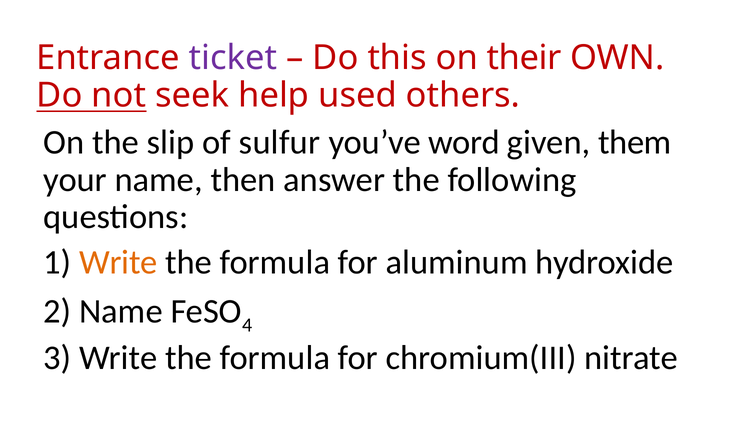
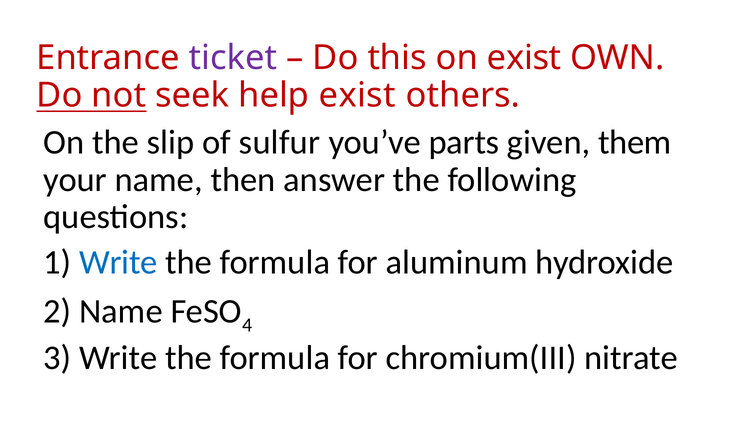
on their: their -> exist
help used: used -> exist
word: word -> parts
Write at (118, 262) colour: orange -> blue
